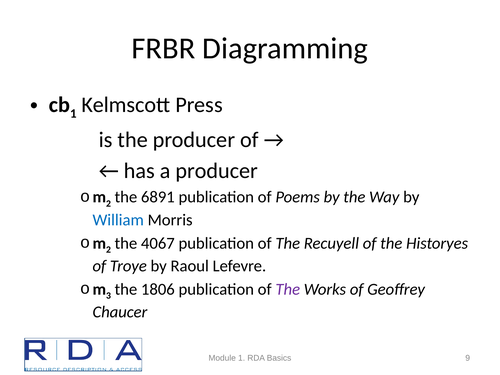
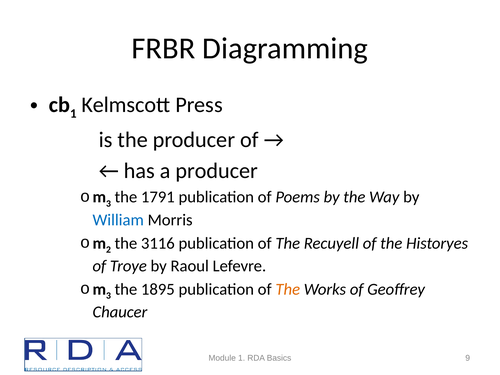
2 at (108, 204): 2 -> 3
6891: 6891 -> 1791
4067: 4067 -> 3116
1806: 1806 -> 1895
The at (288, 289) colour: purple -> orange
